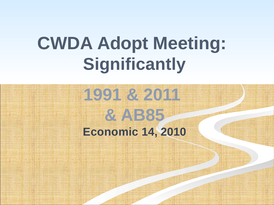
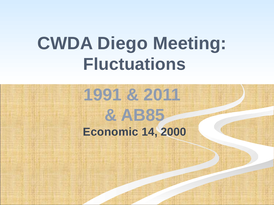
Adopt: Adopt -> Diego
Significantly: Significantly -> Fluctuations
2010: 2010 -> 2000
